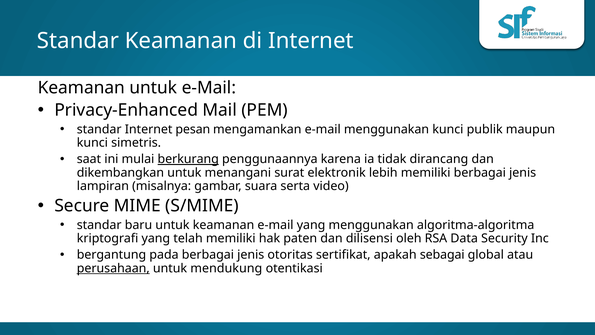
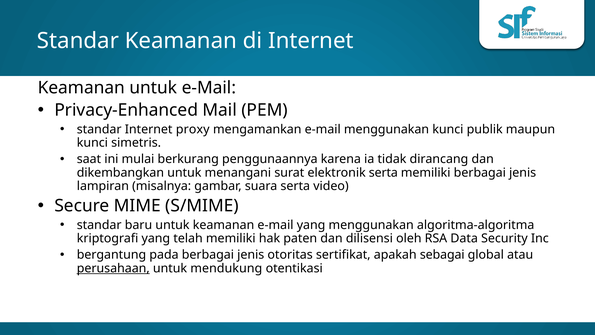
pesan: pesan -> proxy
berkurang underline: present -> none
elektronik lebih: lebih -> serta
